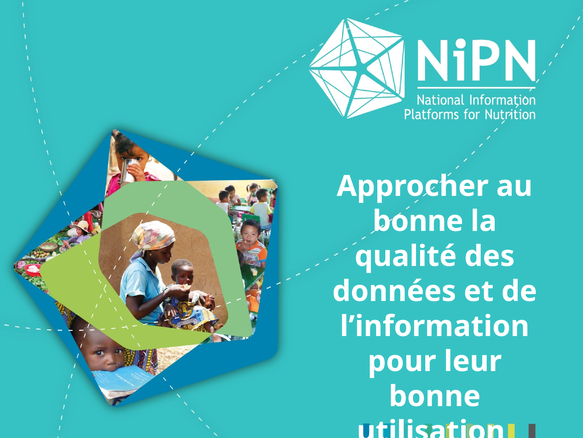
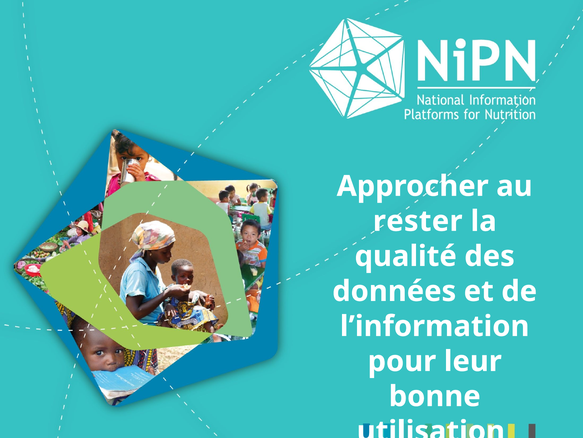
bonne at (418, 221): bonne -> rester
